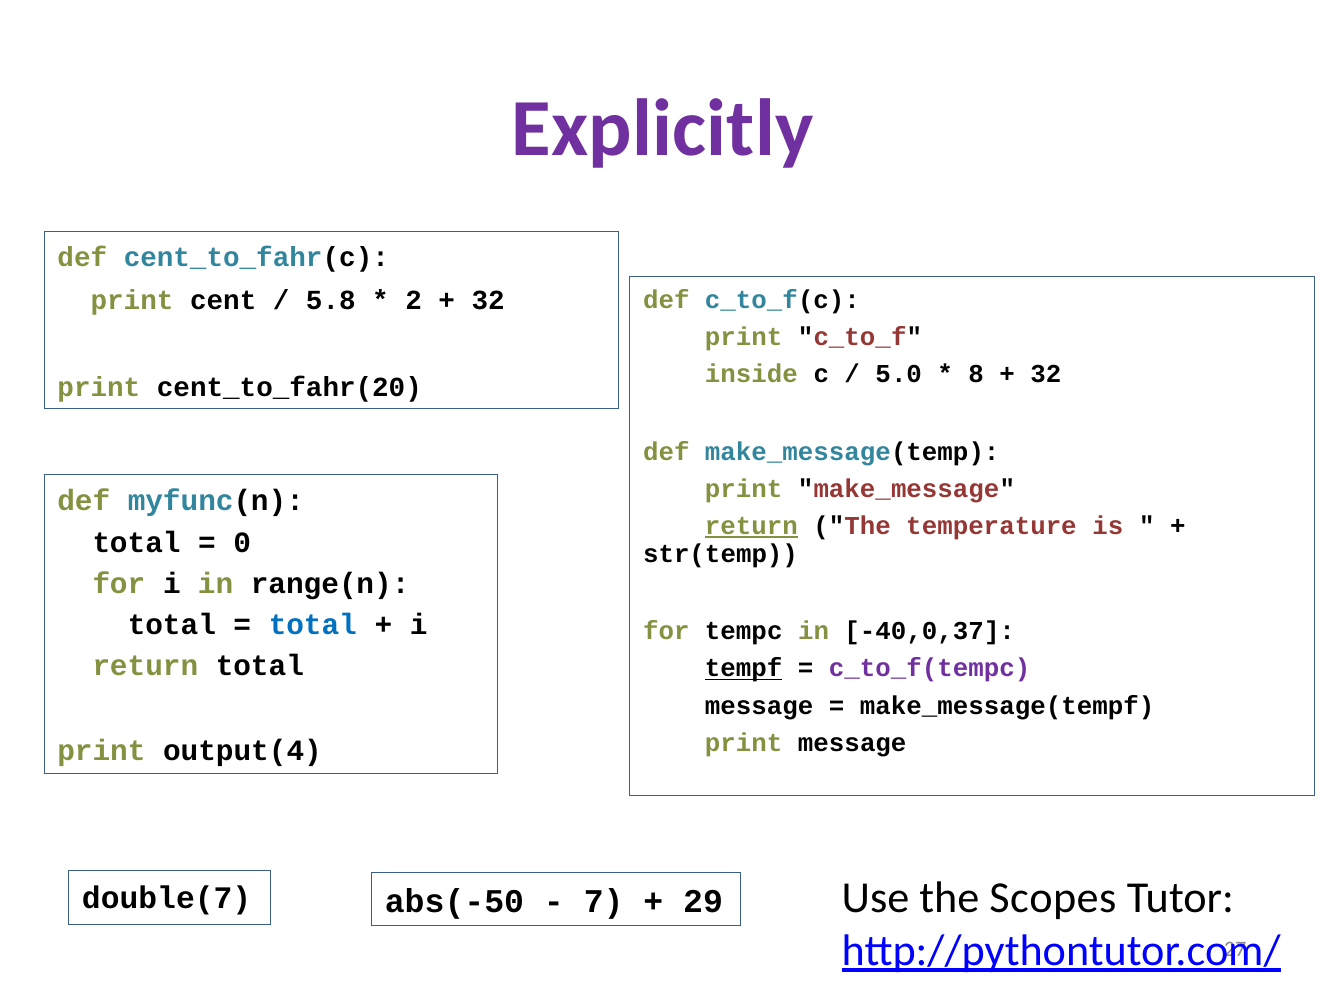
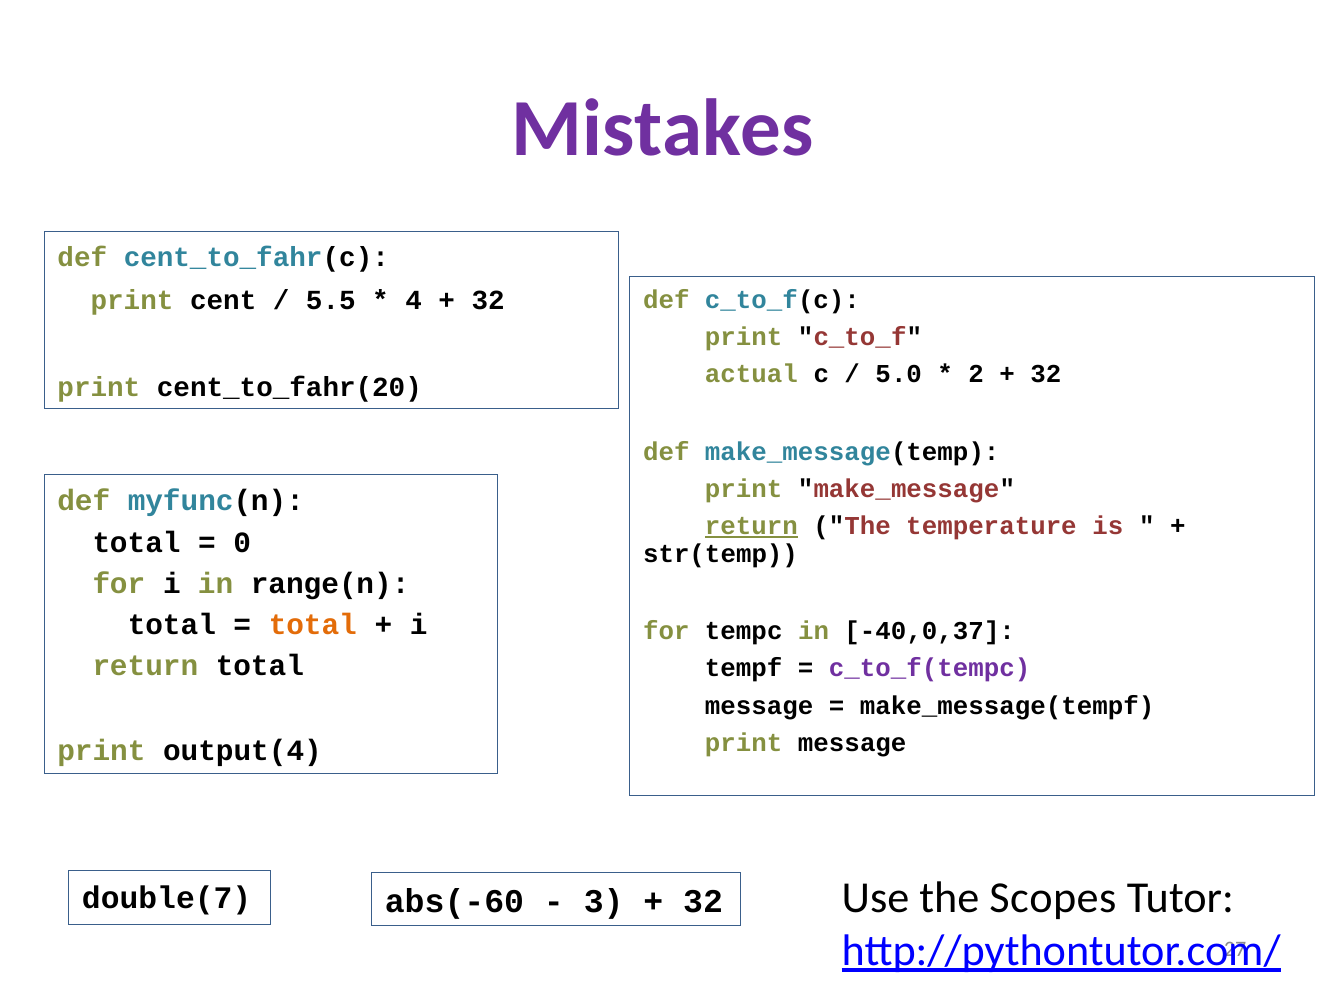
Explicitly: Explicitly -> Mistakes
5.8: 5.8 -> 5.5
2: 2 -> 4
inside: inside -> actual
8: 8 -> 2
total at (313, 625) colour: blue -> orange
tempf underline: present -> none
abs(-50: abs(-50 -> abs(-60
7: 7 -> 3
29 at (703, 902): 29 -> 32
